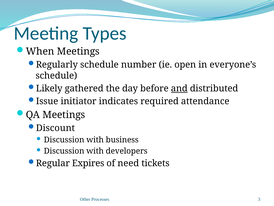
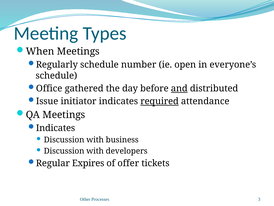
Likely: Likely -> Office
required underline: none -> present
Discount at (55, 128): Discount -> Indicates
need: need -> offer
